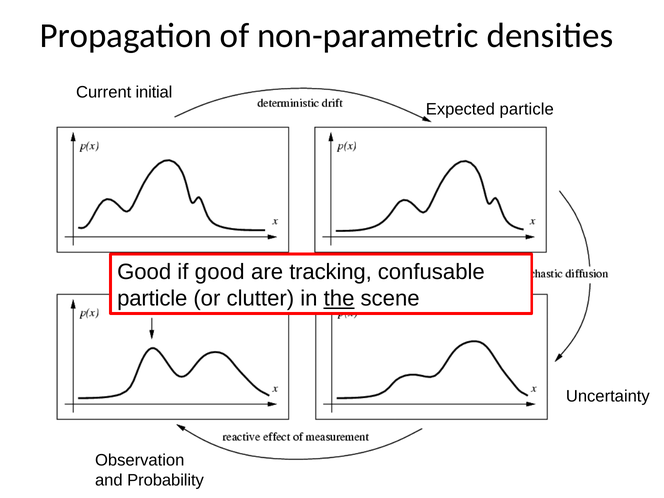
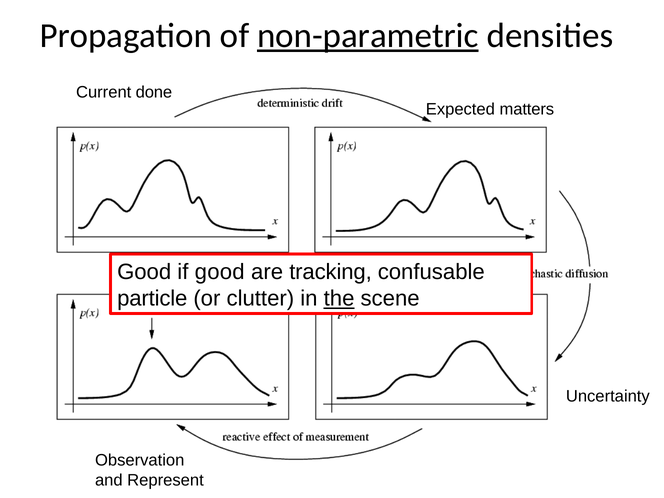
non-parametric underline: none -> present
initial: initial -> done
Expected particle: particle -> matters
Probability: Probability -> Represent
